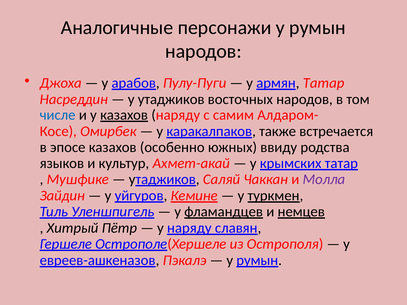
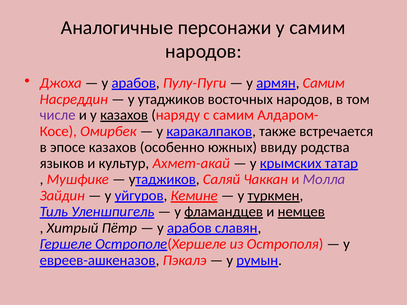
персонажи у румын: румын -> самим
армян Татар: Татар -> Самим
числе colour: blue -> purple
наряду at (189, 228): наряду -> арабов
